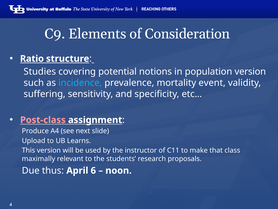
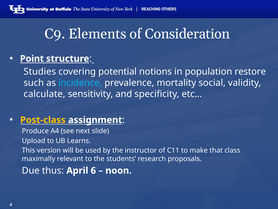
Ratio: Ratio -> Point
population version: version -> restore
event: event -> social
suffering: suffering -> calculate
Post-class colour: pink -> yellow
